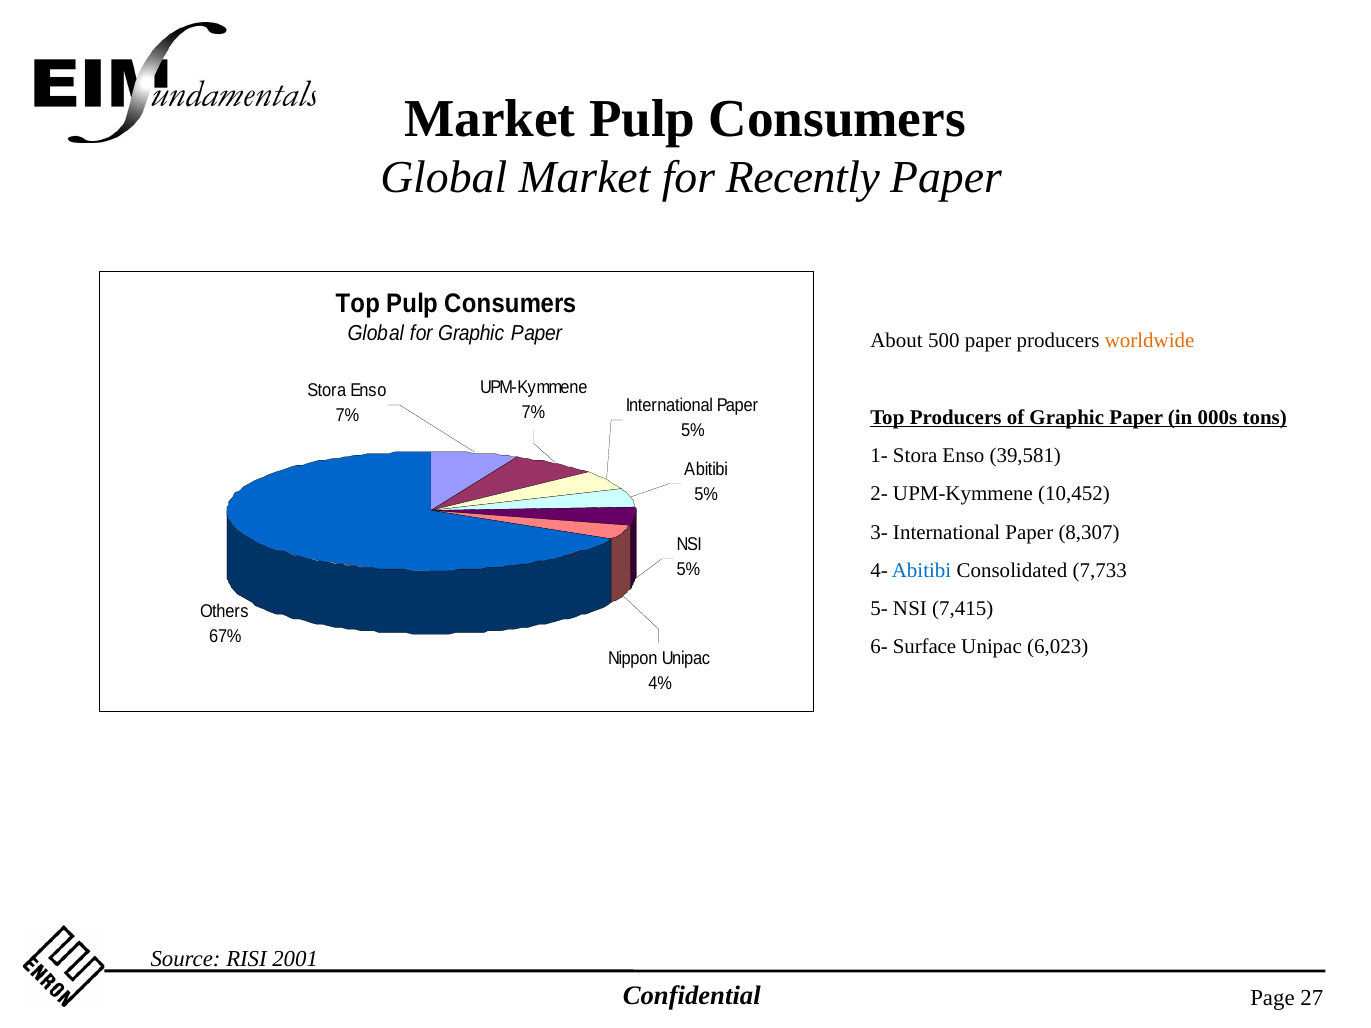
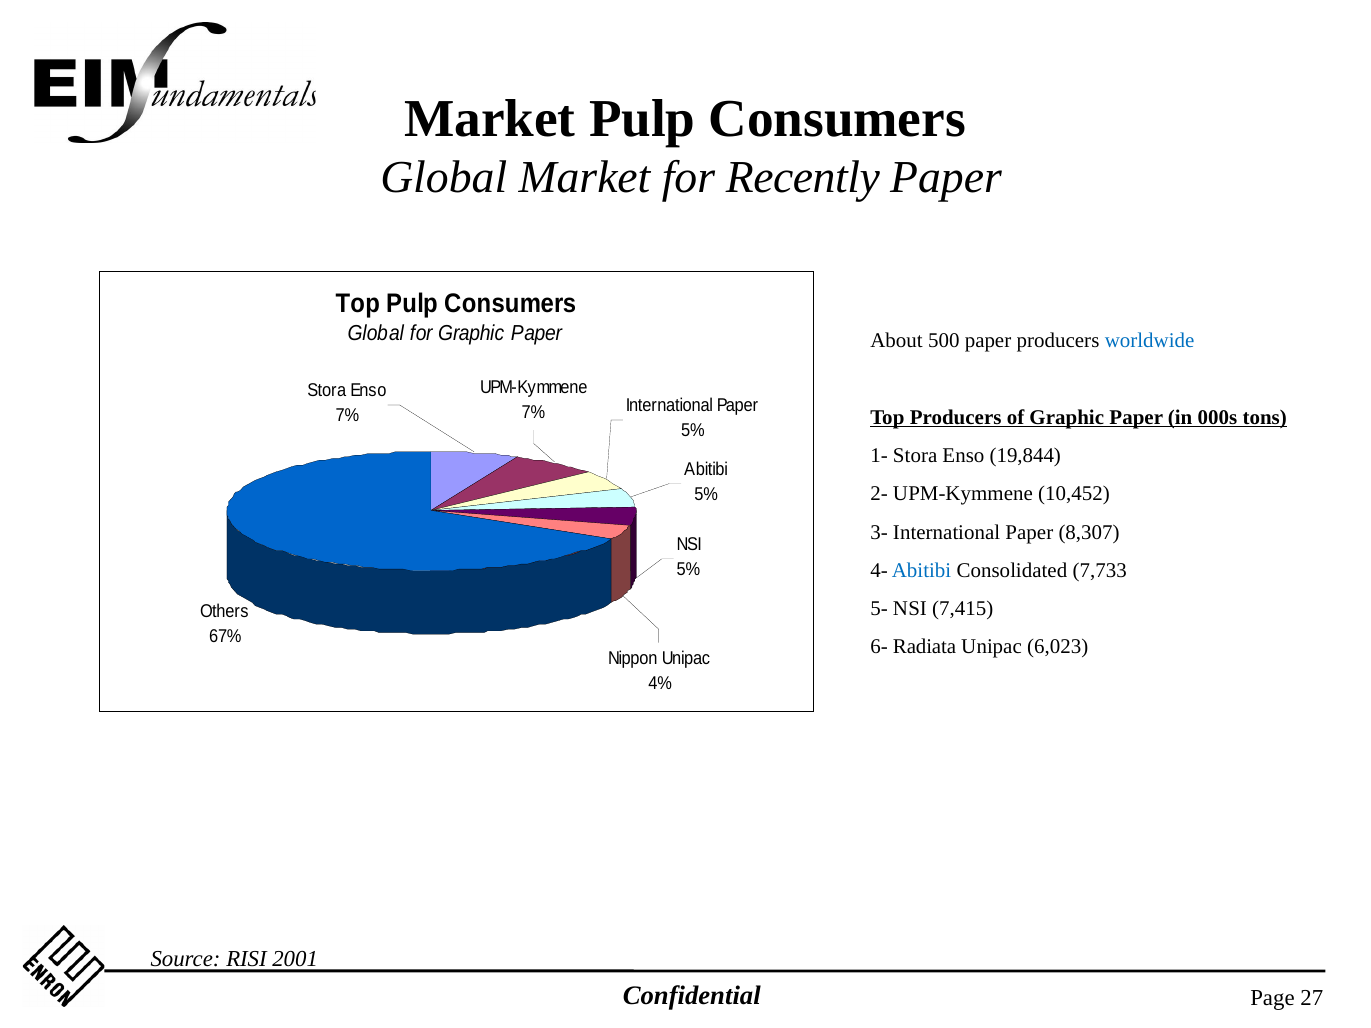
worldwide colour: orange -> blue
39,581: 39,581 -> 19,844
Surface: Surface -> Radiata
